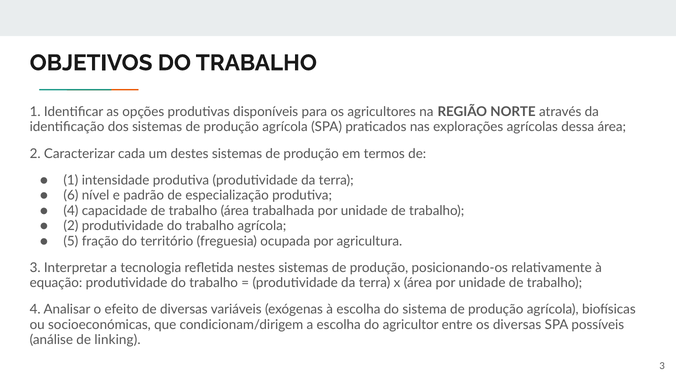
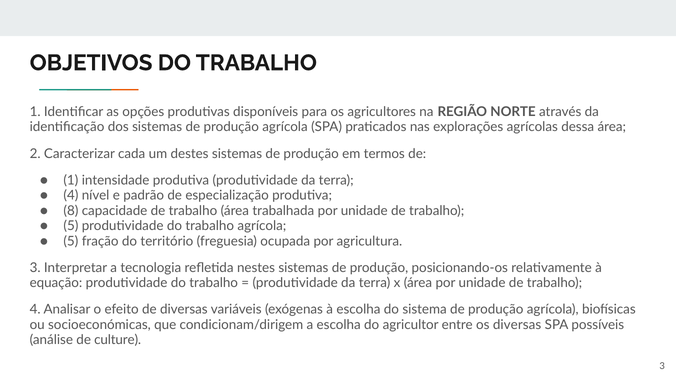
6 at (71, 195): 6 -> 4
4 at (71, 211): 4 -> 8
2 at (71, 226): 2 -> 5
linking: linking -> culture
